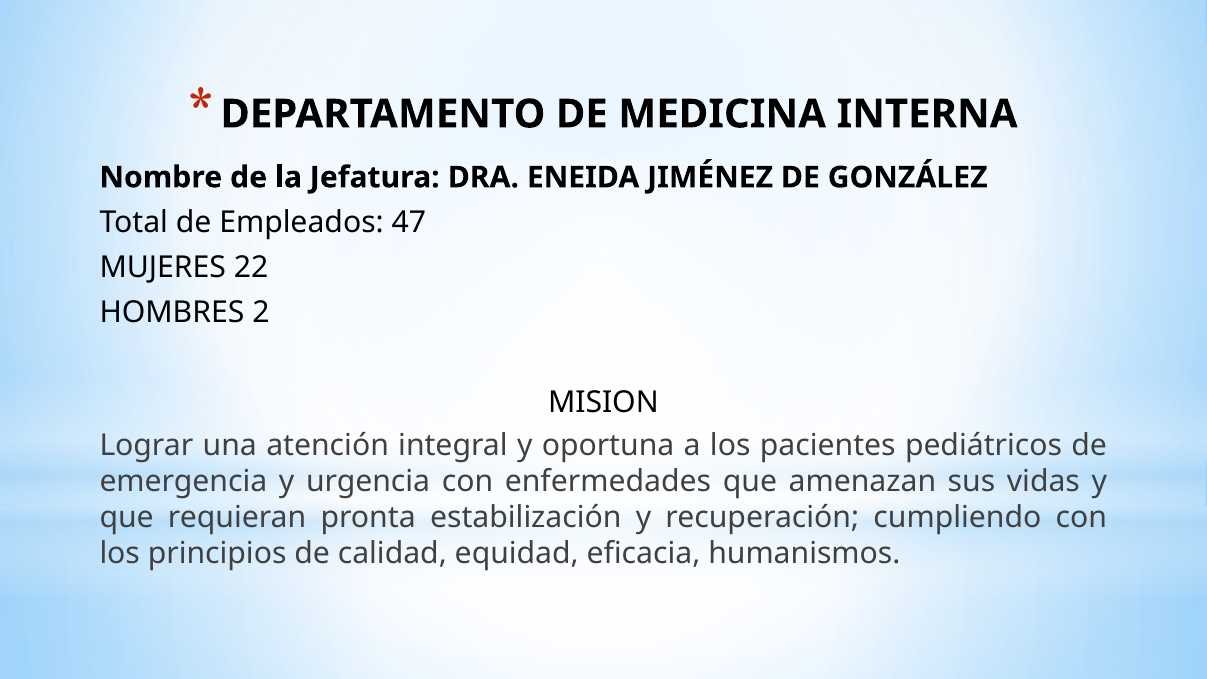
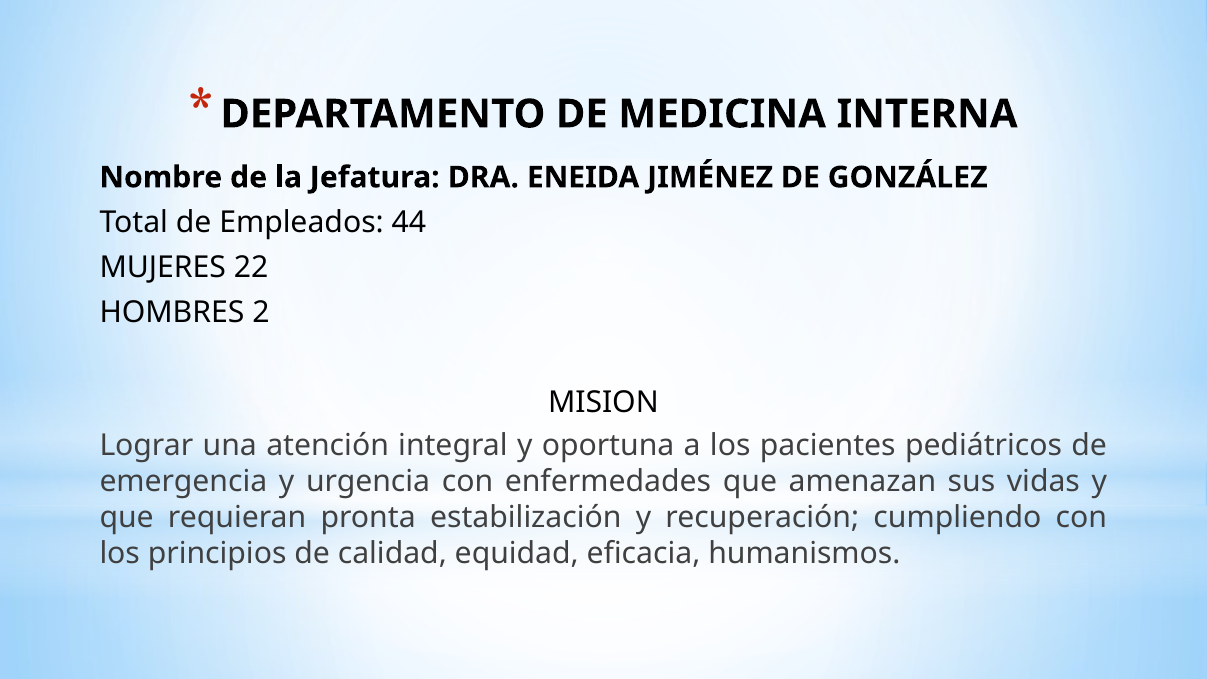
47: 47 -> 44
